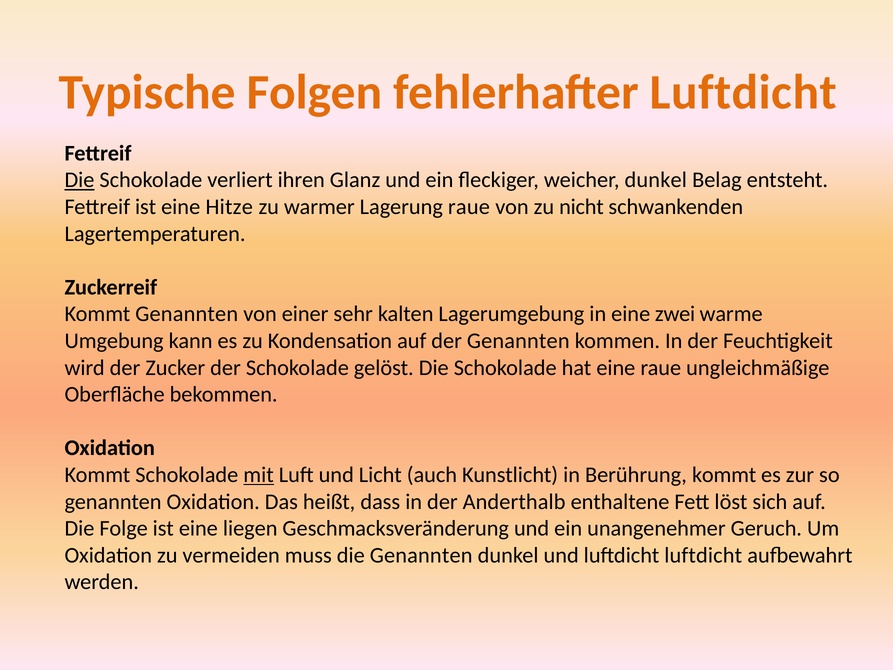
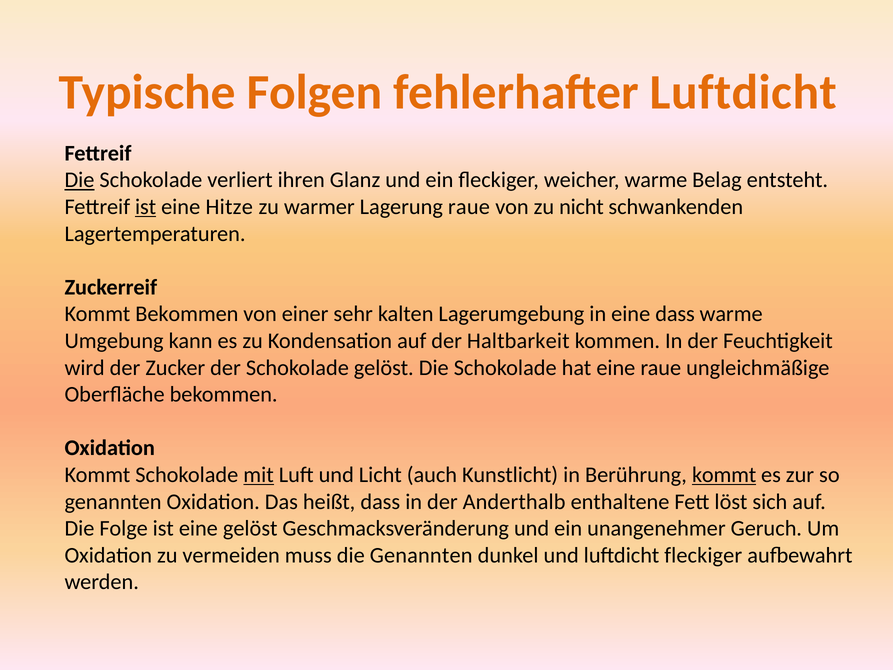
weicher dunkel: dunkel -> warme
ist at (146, 207) underline: none -> present
Kommt Genannten: Genannten -> Bekommen
eine zwei: zwei -> dass
der Genannten: Genannten -> Haltbarkeit
kommt at (724, 475) underline: none -> present
eine liegen: liegen -> gelöst
luftdicht luftdicht: luftdicht -> fleckiger
